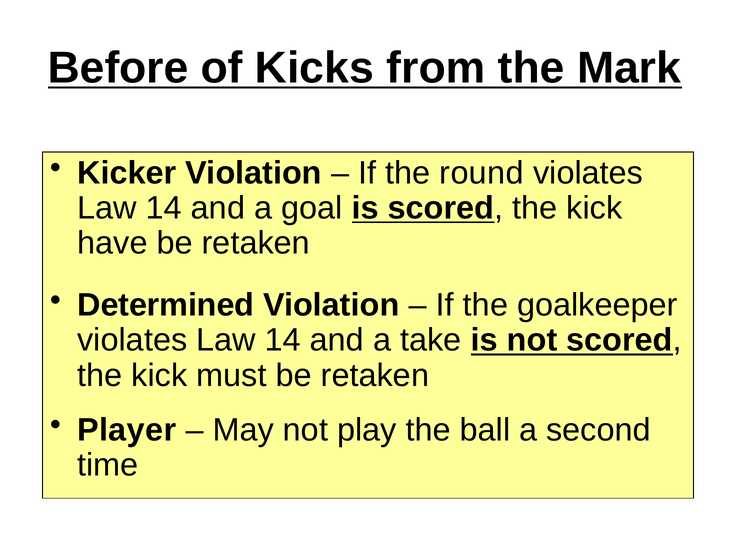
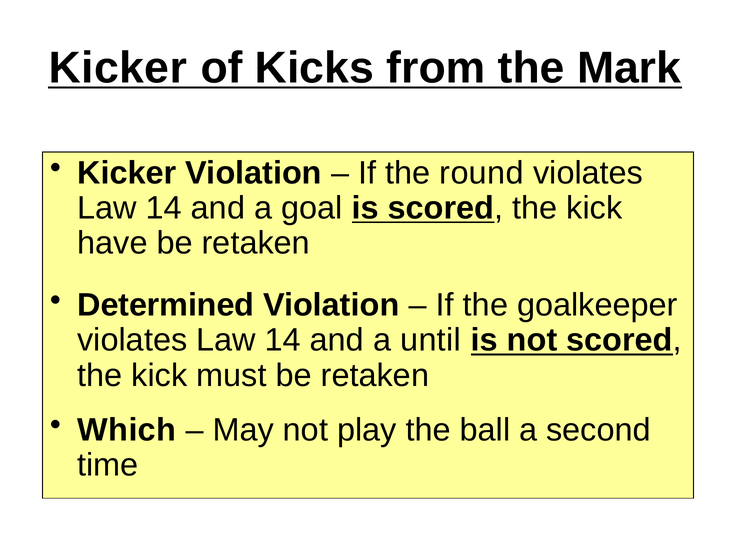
Before at (118, 68): Before -> Kicker
take: take -> until
Player: Player -> Which
